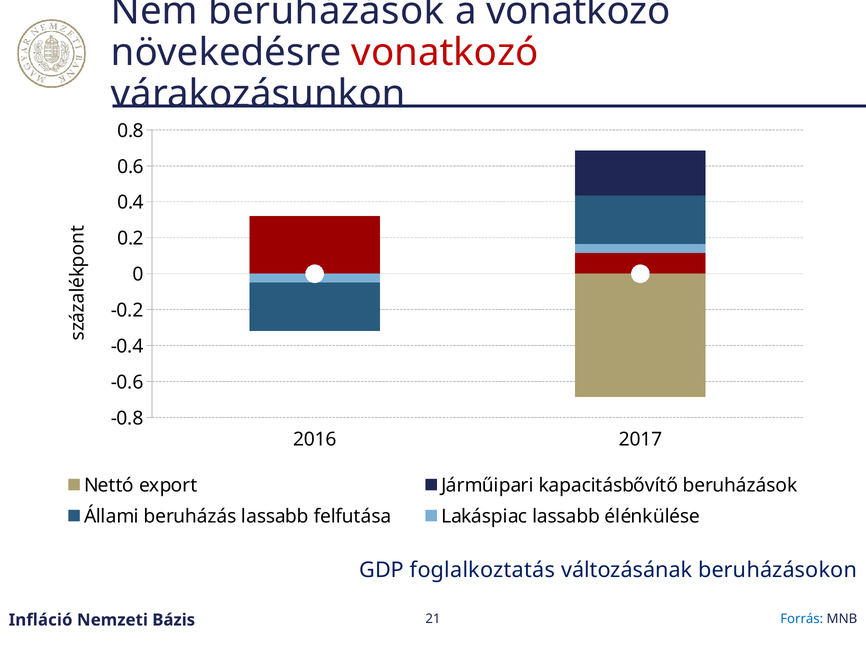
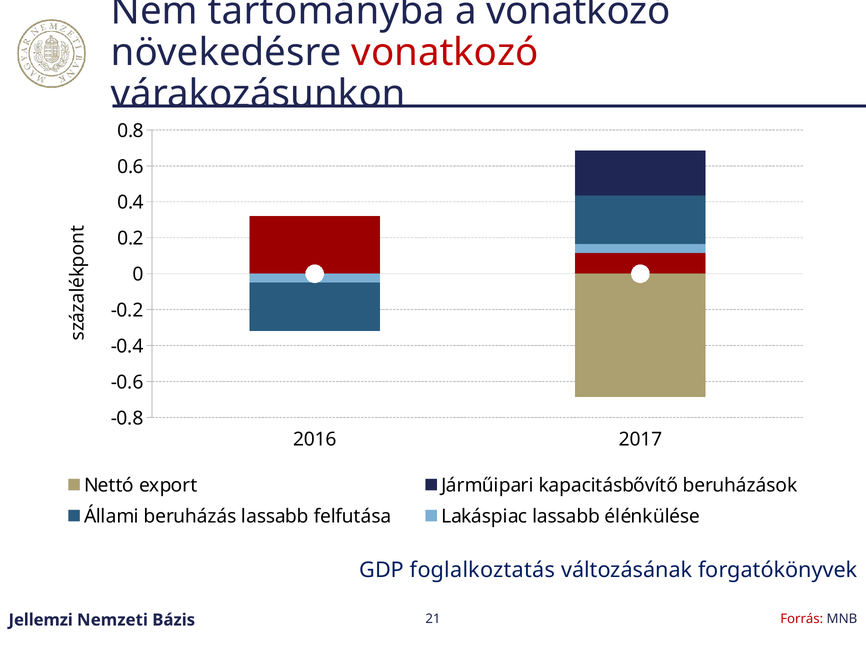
Nem beruházások: beruházások -> tartományba
beruházásokon: beruházásokon -> forgatókönyvek
Infláció: Infláció -> Jellemzi
Forrás colour: blue -> red
